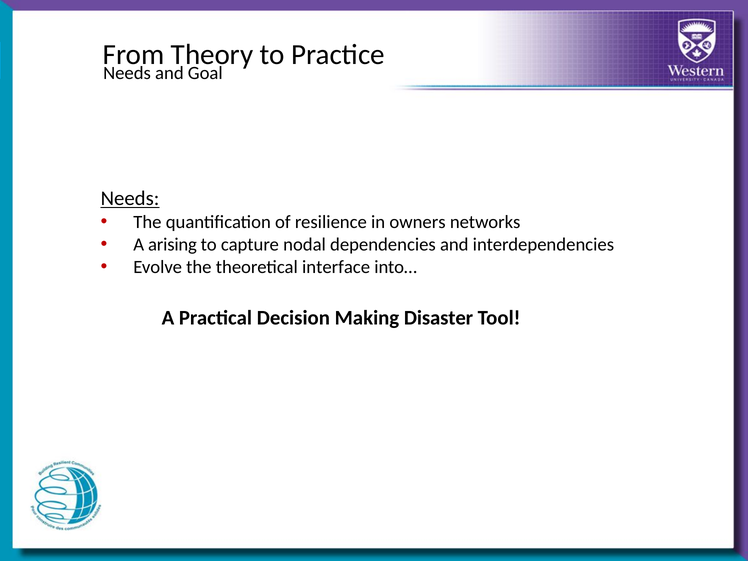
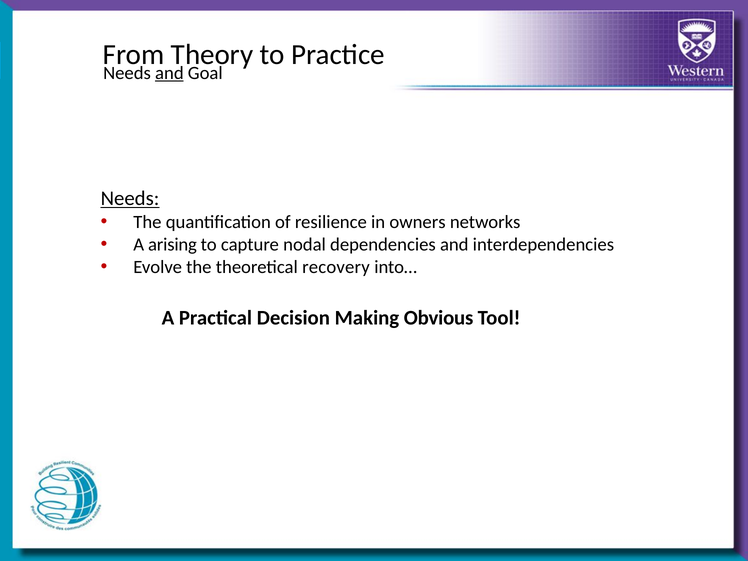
and at (169, 73) underline: none -> present
interface: interface -> recovery
Disaster: Disaster -> Obvious
